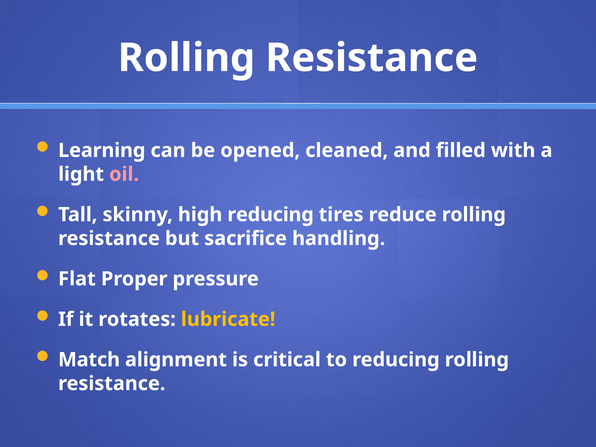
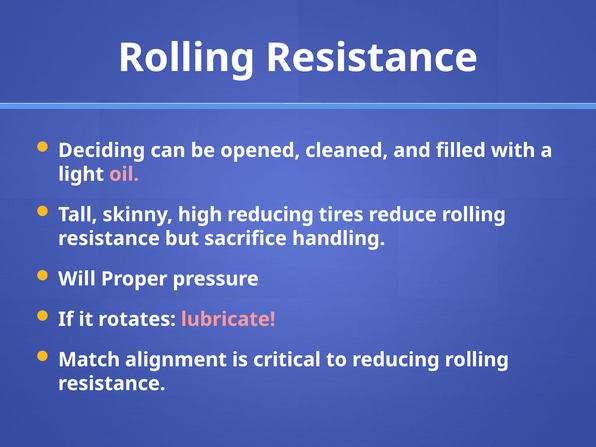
Learning: Learning -> Deciding
Flat: Flat -> Will
lubricate colour: yellow -> pink
